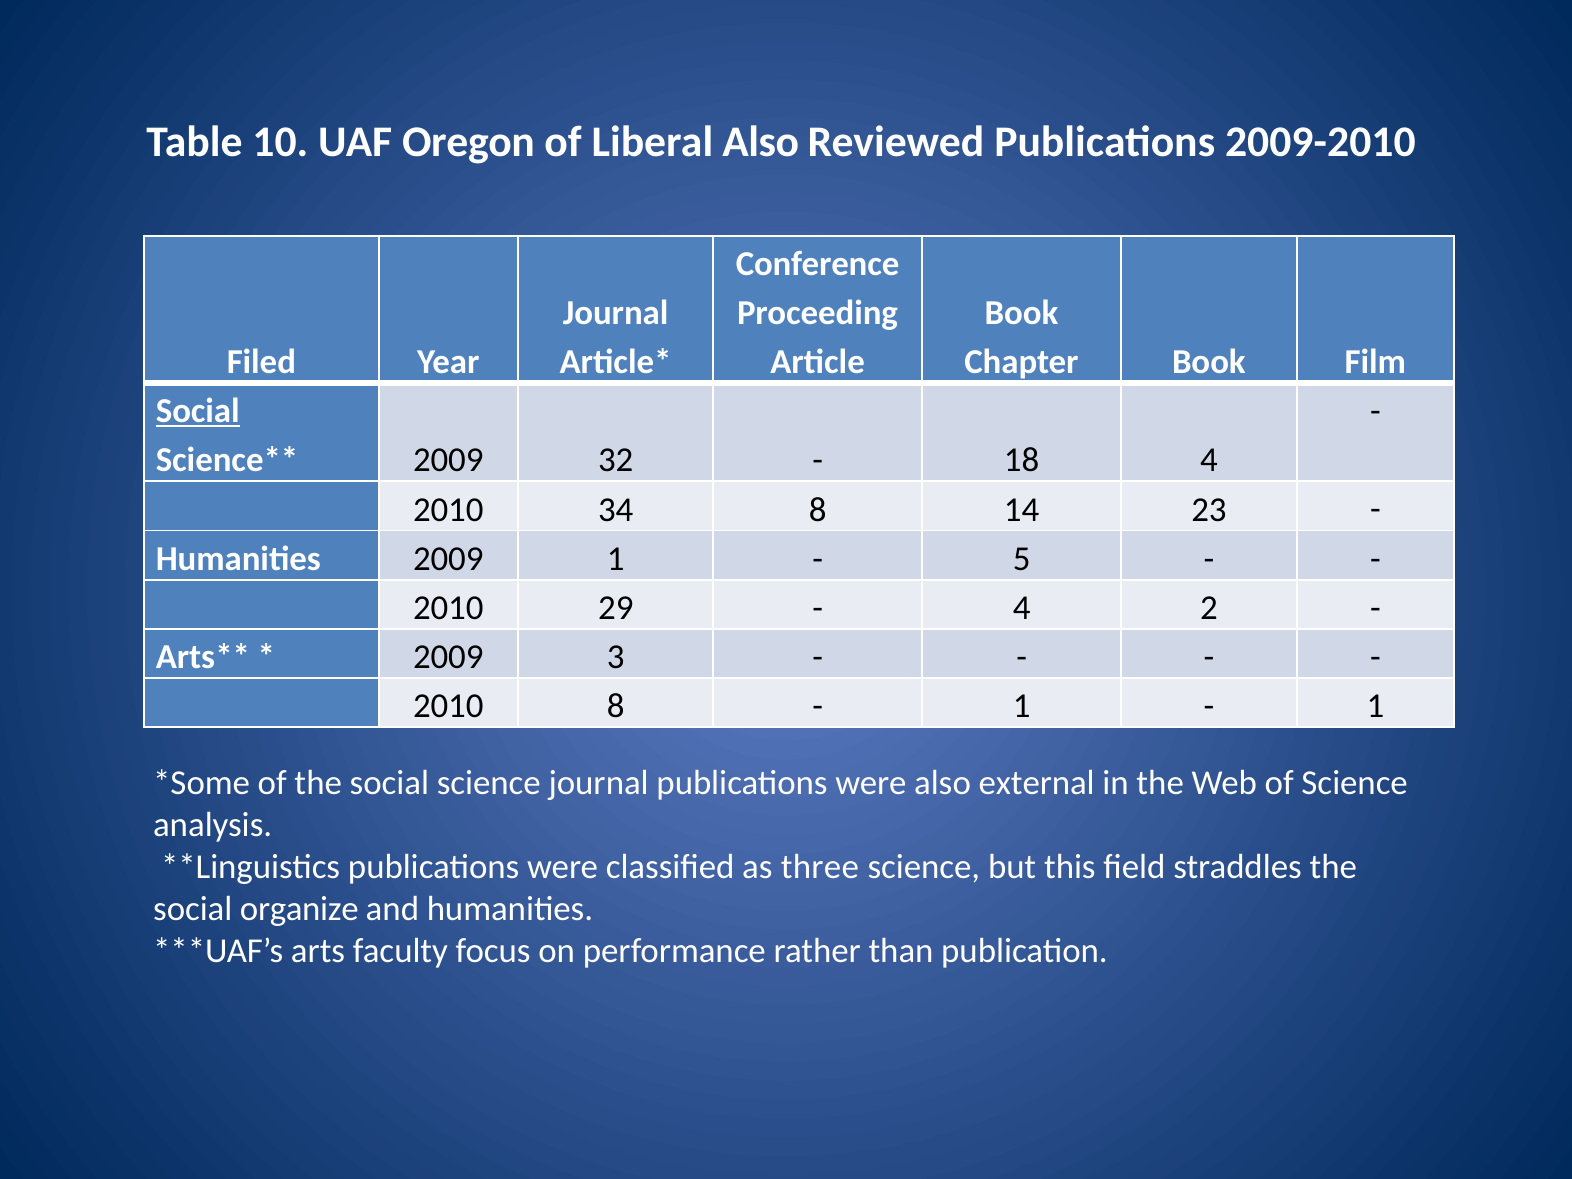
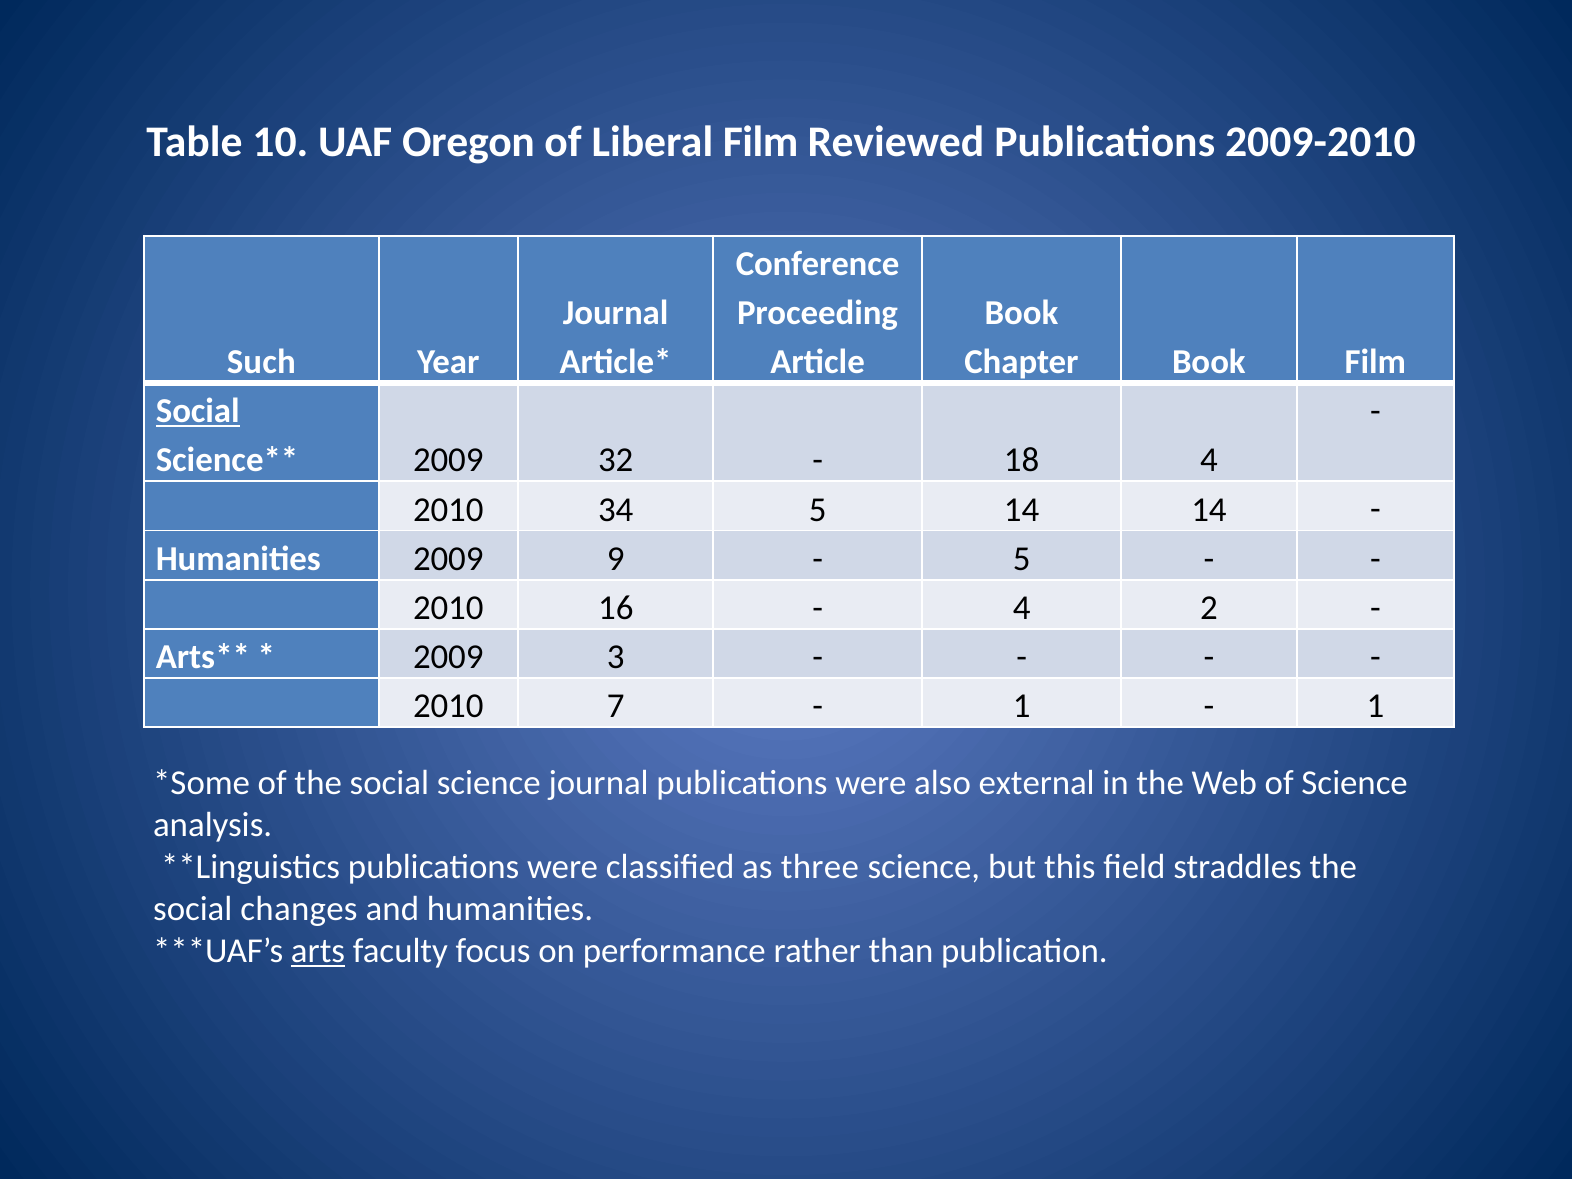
Liberal Also: Also -> Film
Filed: Filed -> Such
34 8: 8 -> 5
14 23: 23 -> 14
2009 1: 1 -> 9
29: 29 -> 16
2010 8: 8 -> 7
organize: organize -> changes
arts underline: none -> present
